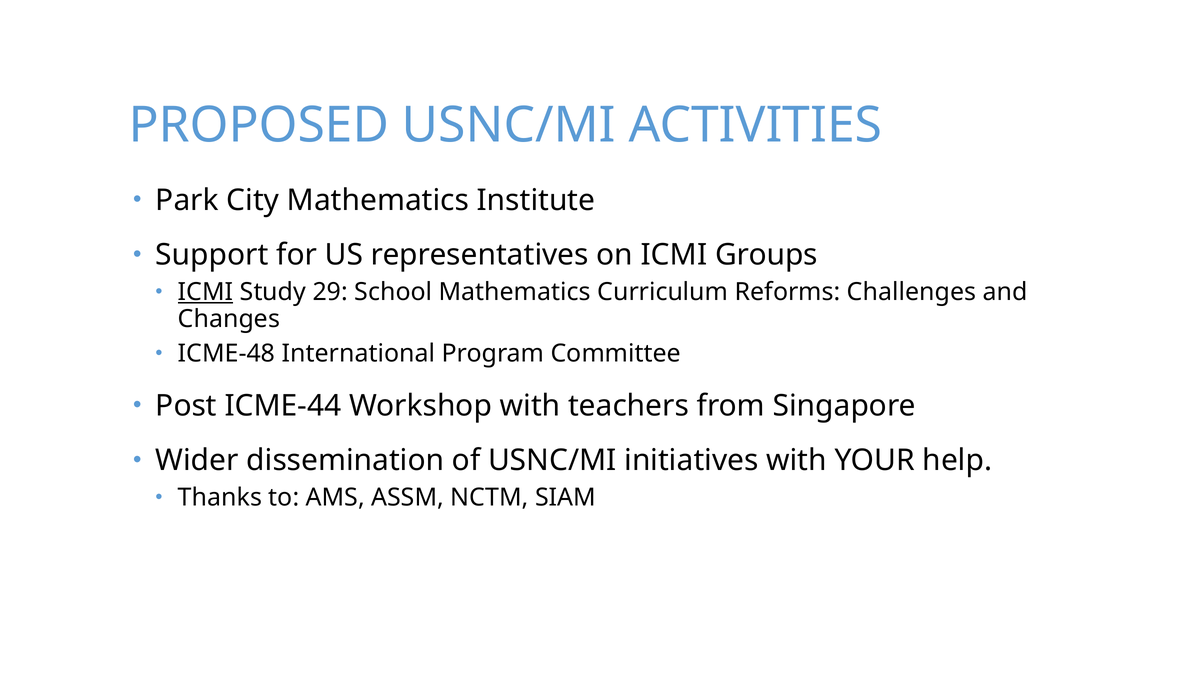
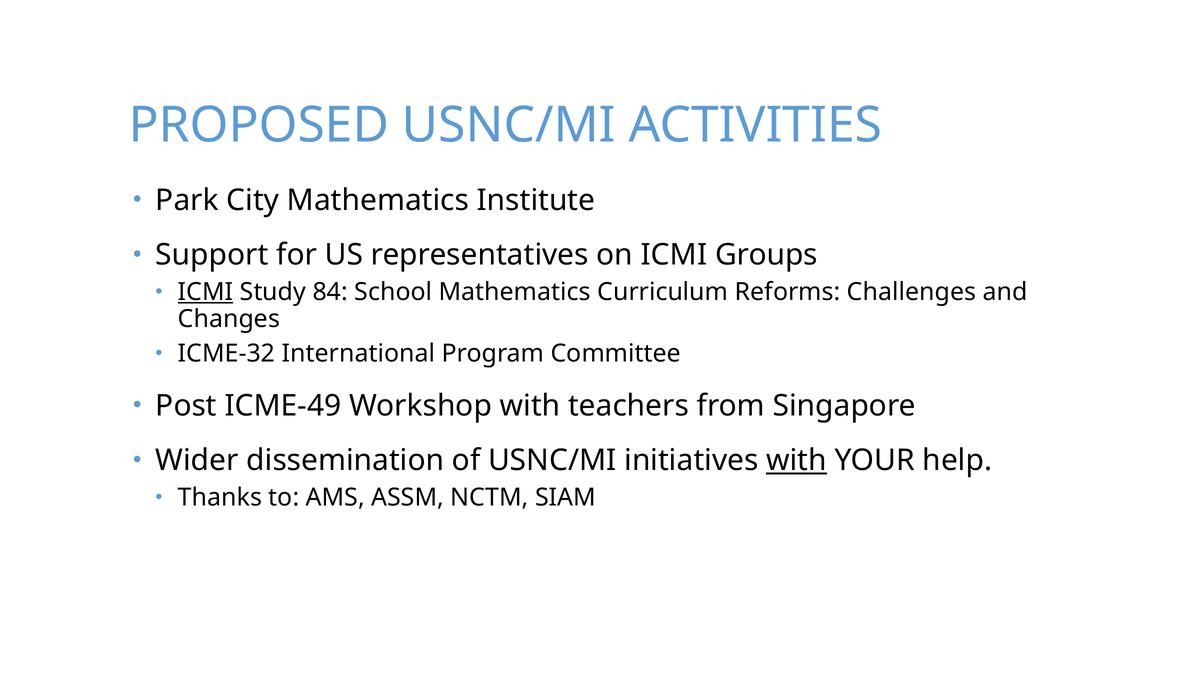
29: 29 -> 84
ICME-48: ICME-48 -> ICME-32
ICME-44: ICME-44 -> ICME-49
with at (796, 460) underline: none -> present
